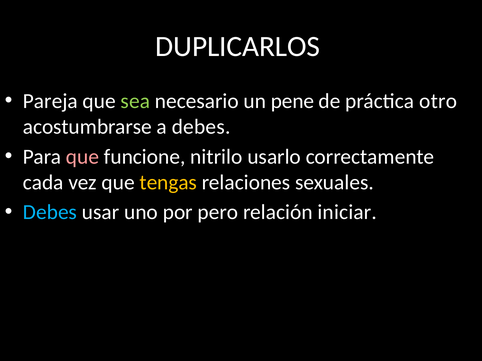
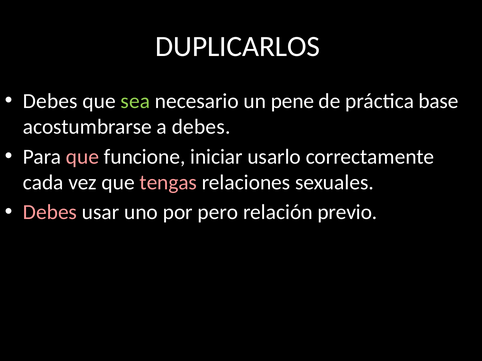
Pareja at (50, 101): Pareja -> Debes
otro: otro -> base
nitrilo: nitrilo -> iniciar
tengas colour: yellow -> pink
Debes at (50, 213) colour: light blue -> pink
iniciar: iniciar -> previo
